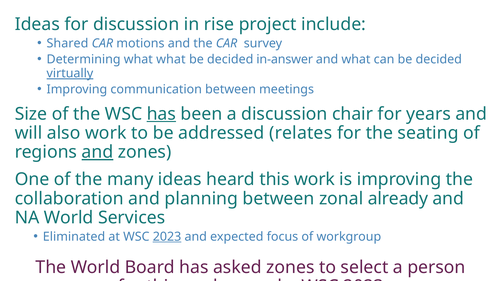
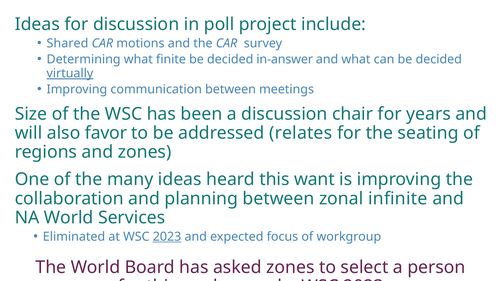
rise: rise -> poll
what what: what -> finite
has at (161, 114) underline: present -> none
also work: work -> favor
and at (97, 152) underline: present -> none
this work: work -> want
already: already -> infinite
